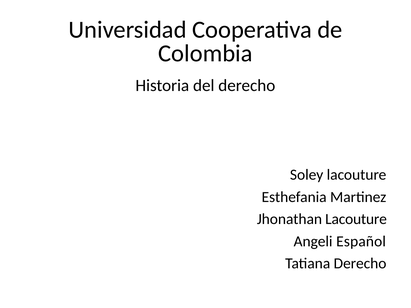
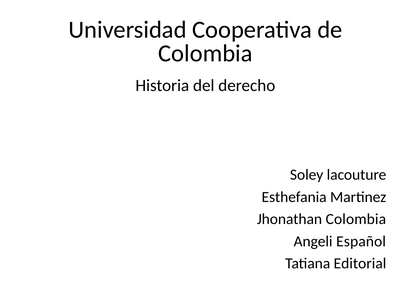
Jhonathan Lacouture: Lacouture -> Colombia
Tatiana Derecho: Derecho -> Editorial
